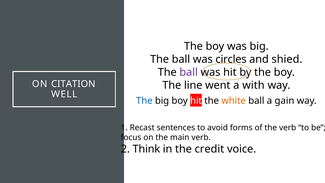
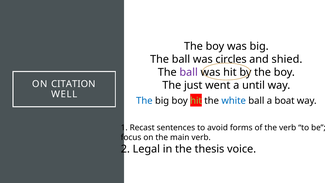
line: line -> just
with: with -> until
hit at (196, 101) colour: white -> light green
white colour: orange -> blue
gain: gain -> boat
Think: Think -> Legal
credit: credit -> thesis
